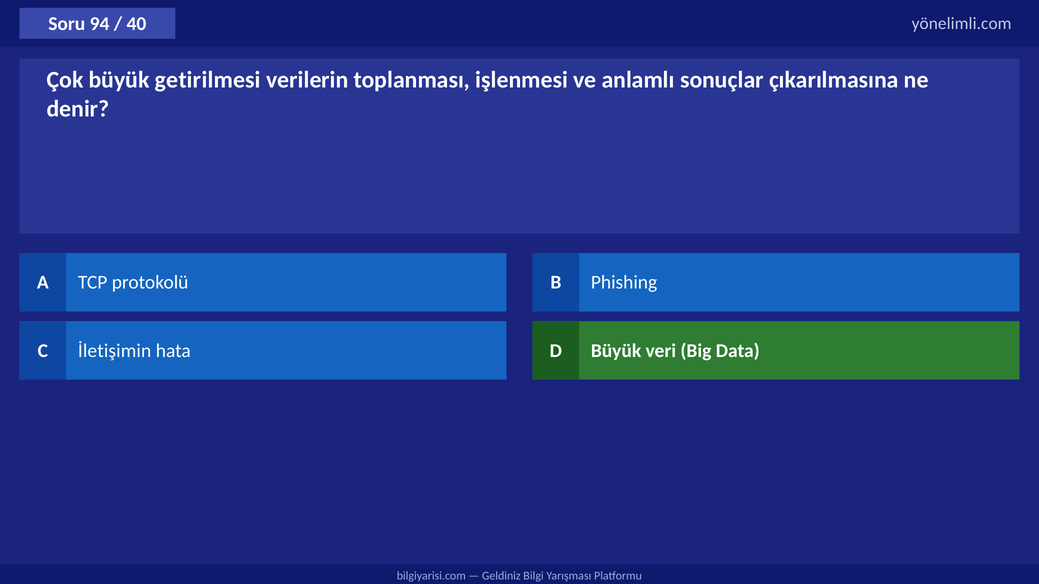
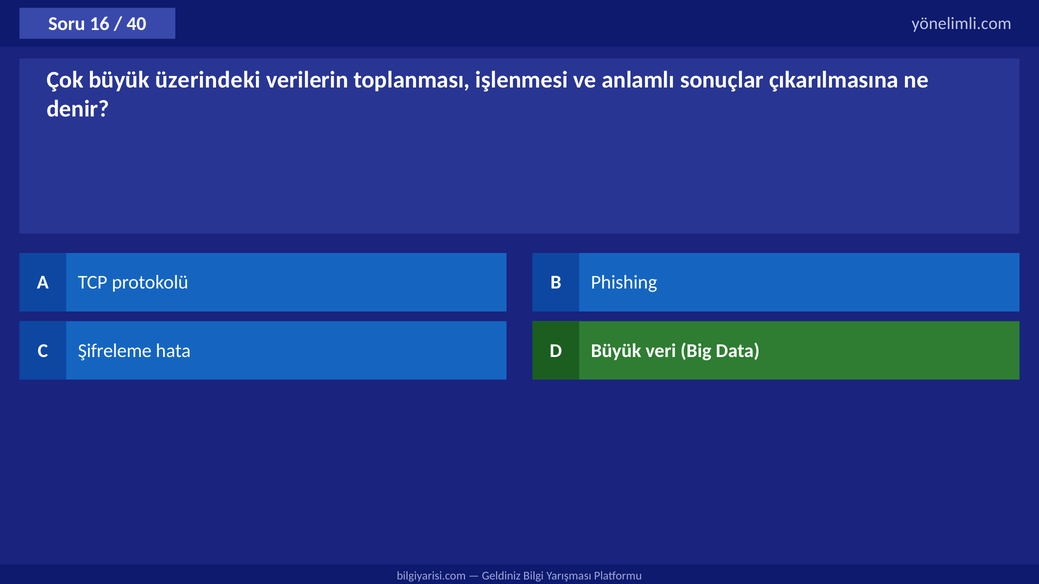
94: 94 -> 16
getirilmesi: getirilmesi -> üzerindeki
İletişimin: İletişimin -> Şifreleme
